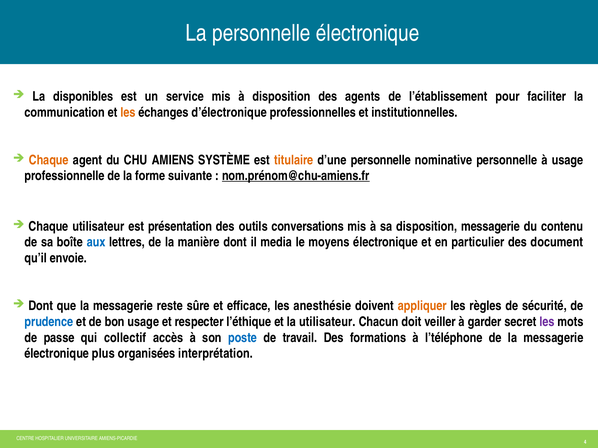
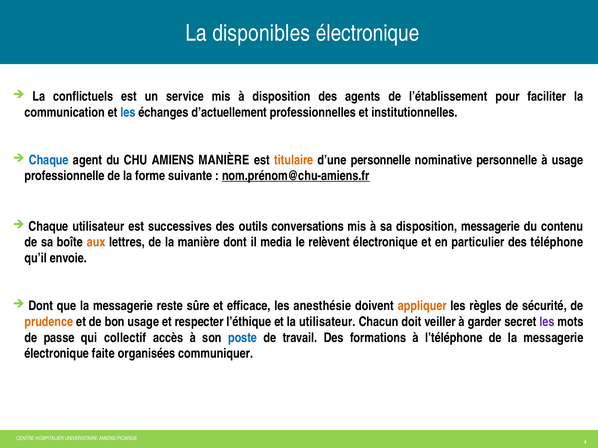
La personnelle: personnelle -> disponibles
disponibles: disponibles -> conflictuels
les at (128, 113) colour: orange -> blue
d’électronique: d’électronique -> d’actuellement
Chaque at (49, 160) colour: orange -> blue
AMIENS SYSTÈME: SYSTÈME -> MANIÈRE
présentation: présentation -> successives
aux colour: blue -> orange
moyens: moyens -> relèvent
document: document -> téléphone
prudence colour: blue -> orange
plus: plus -> faite
interprétation: interprétation -> communiquer
